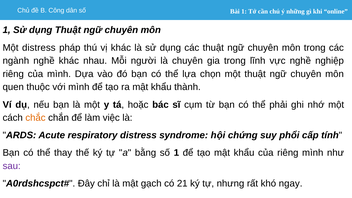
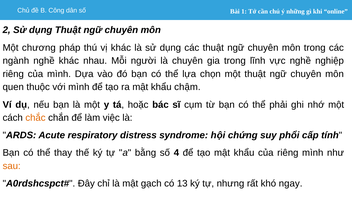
1 at (7, 30): 1 -> 2
Một distress: distress -> chương
thành: thành -> chậm
số 1: 1 -> 4
sau colour: purple -> orange
21: 21 -> 13
